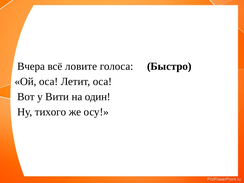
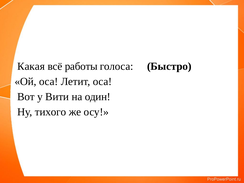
Вчера: Вчера -> Какая
ловите: ловите -> работы
